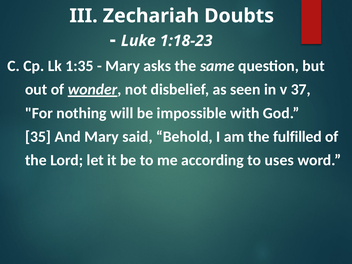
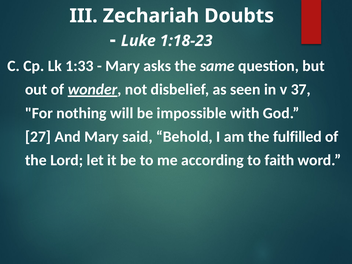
1:35: 1:35 -> 1:33
35: 35 -> 27
uses: uses -> faith
